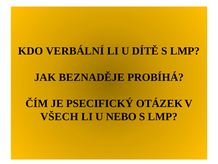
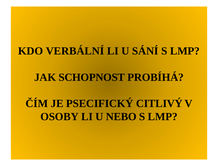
DÍTĚ: DÍTĚ -> SÁNÍ
BEZNADĚJE: BEZNADĚJE -> SCHOPNOST
OTÁZEK: OTÁZEK -> CITLIVÝ
VŠECH: VŠECH -> OSOBY
